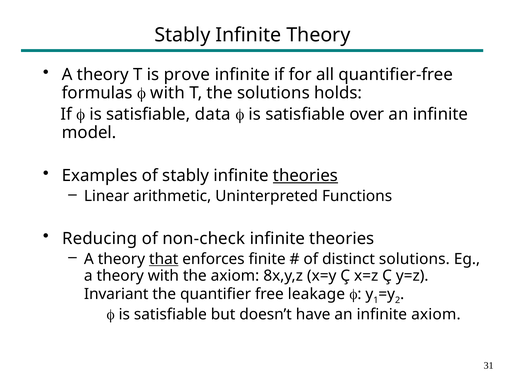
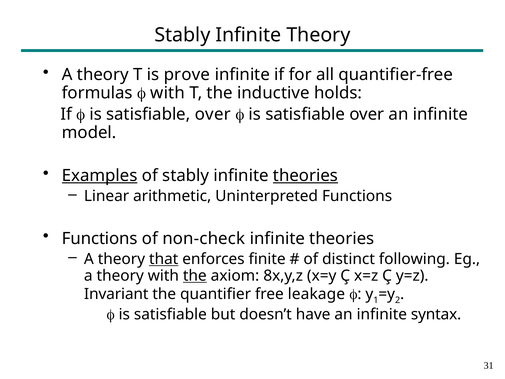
the solutions: solutions -> inductive
data at (213, 114): data -> over
Examples underline: none -> present
Reducing at (100, 238): Reducing -> Functions
distinct solutions: solutions -> following
the at (195, 276) underline: none -> present
infinite axiom: axiom -> syntax
